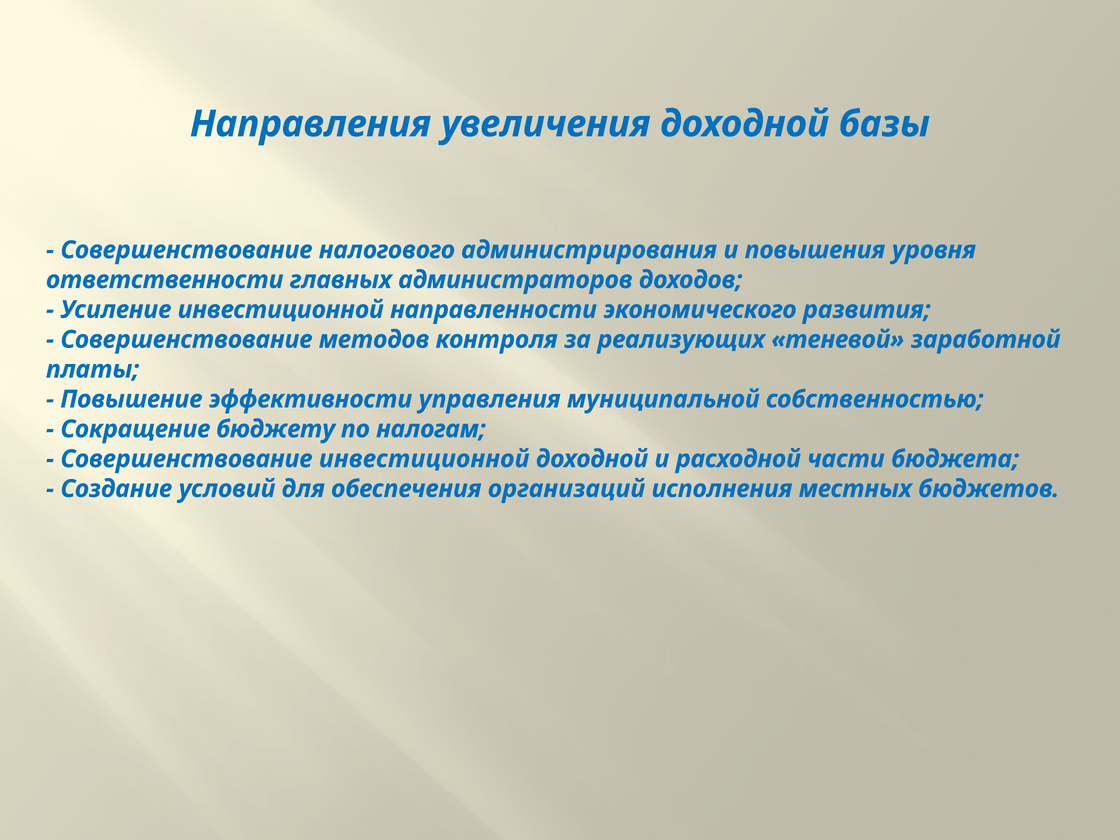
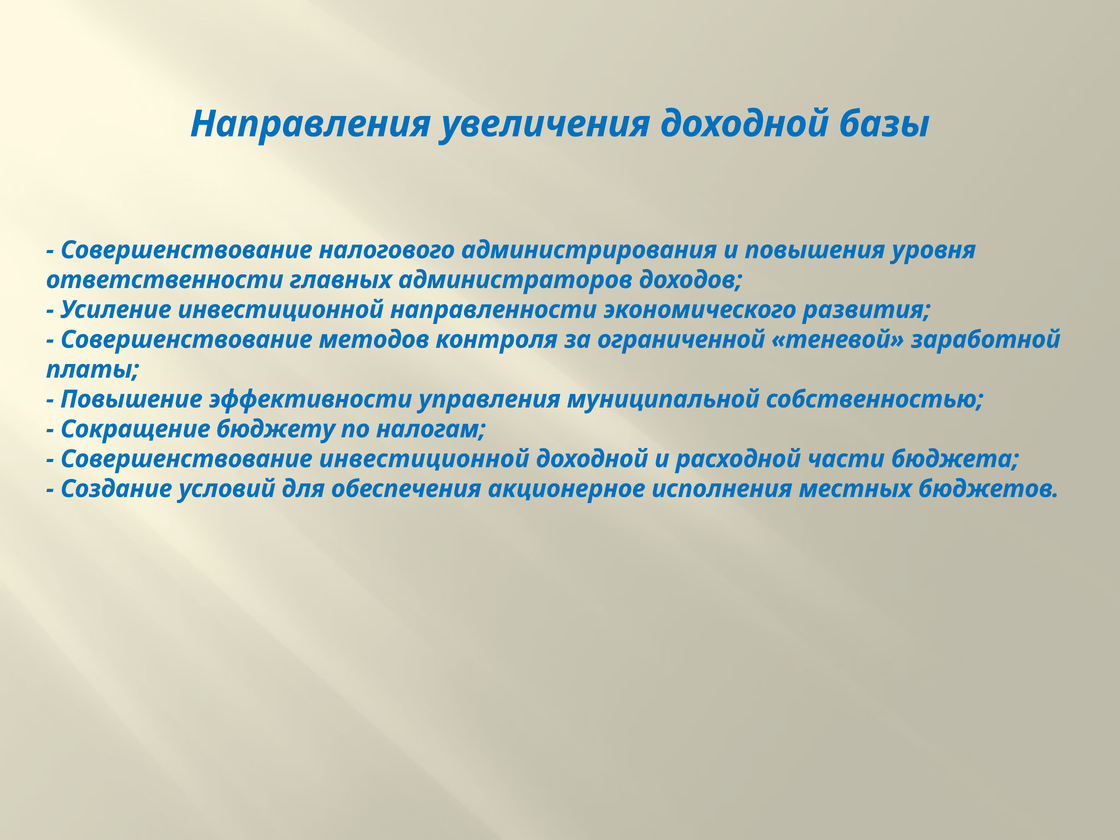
реализующих: реализующих -> ограниченной
организаций: организаций -> акционерное
